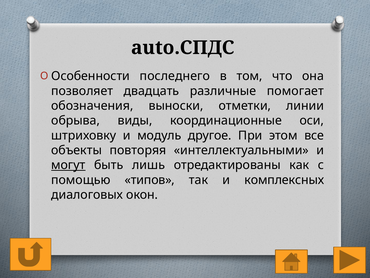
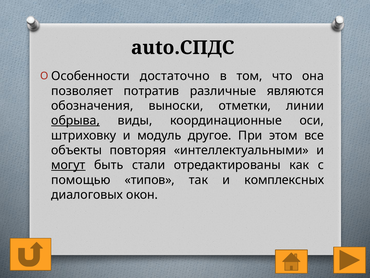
последнего: последнего -> достаточно
двадцать: двадцать -> потратив
помогает: помогает -> являются
обрыва underline: none -> present
лишь: лишь -> стали
